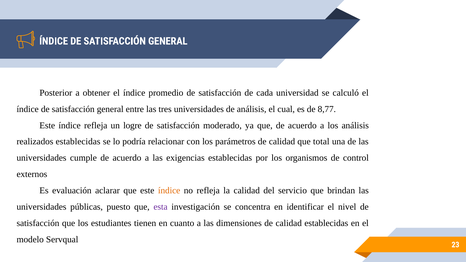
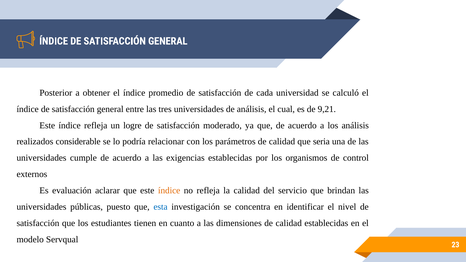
8,77: 8,77 -> 9,21
realizados establecidas: establecidas -> considerable
total: total -> seria
esta colour: purple -> blue
